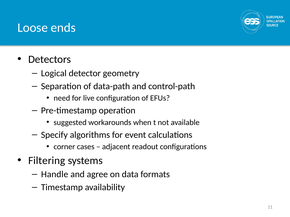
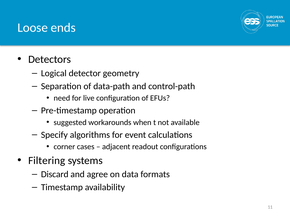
Handle: Handle -> Discard
